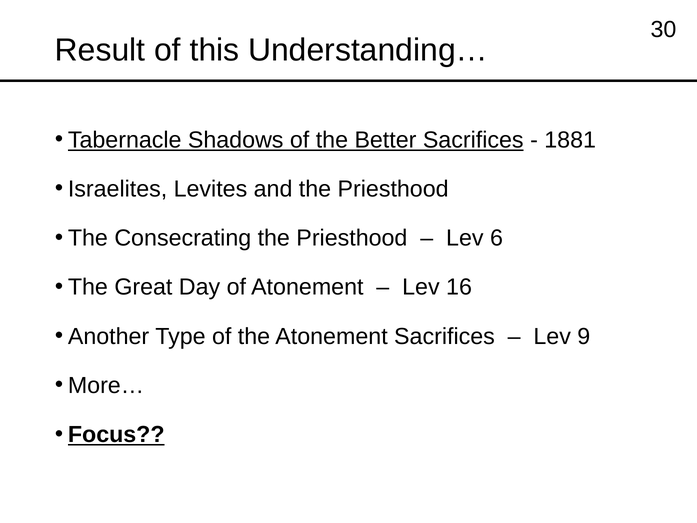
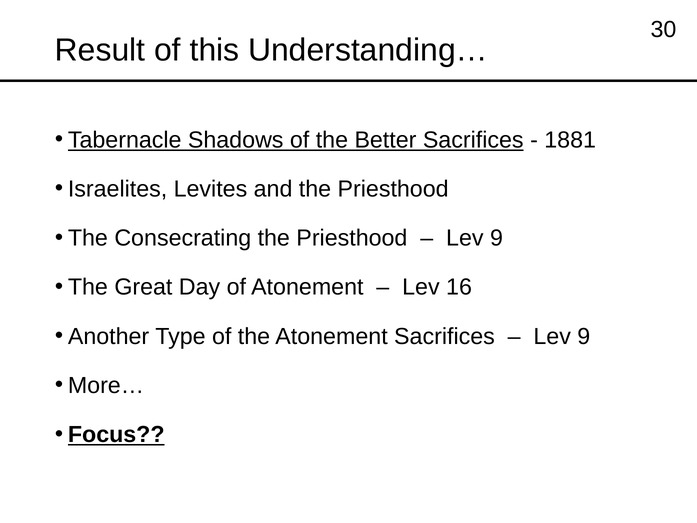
6 at (496, 238): 6 -> 9
